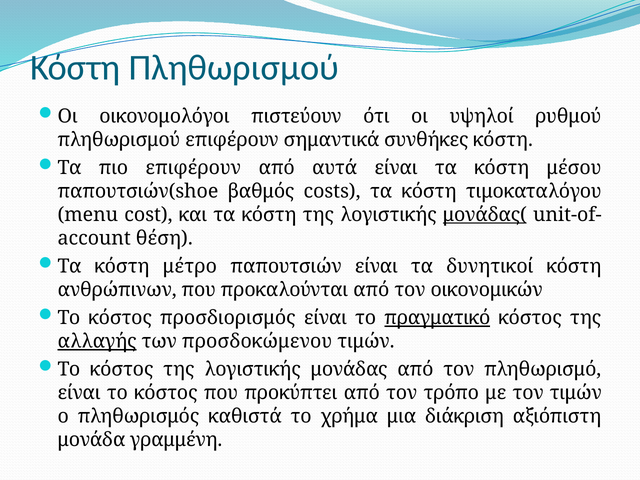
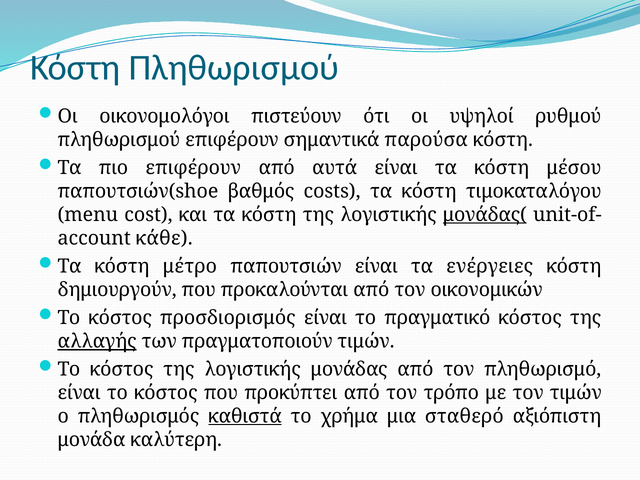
συνθήκες: συνθήκες -> παρούσα
θέση: θέση -> κάθε
δυνητικοί: δυνητικοί -> ενέργειες
ανθρώπινων: ανθρώπινων -> δημιουργούν
πραγματικό underline: present -> none
προσδοκώμενου: προσδοκώμενου -> πραγματοποιούν
καθιστά underline: none -> present
διάκριση: διάκριση -> σταθερό
γραμμένη: γραμμένη -> καλύτερη
